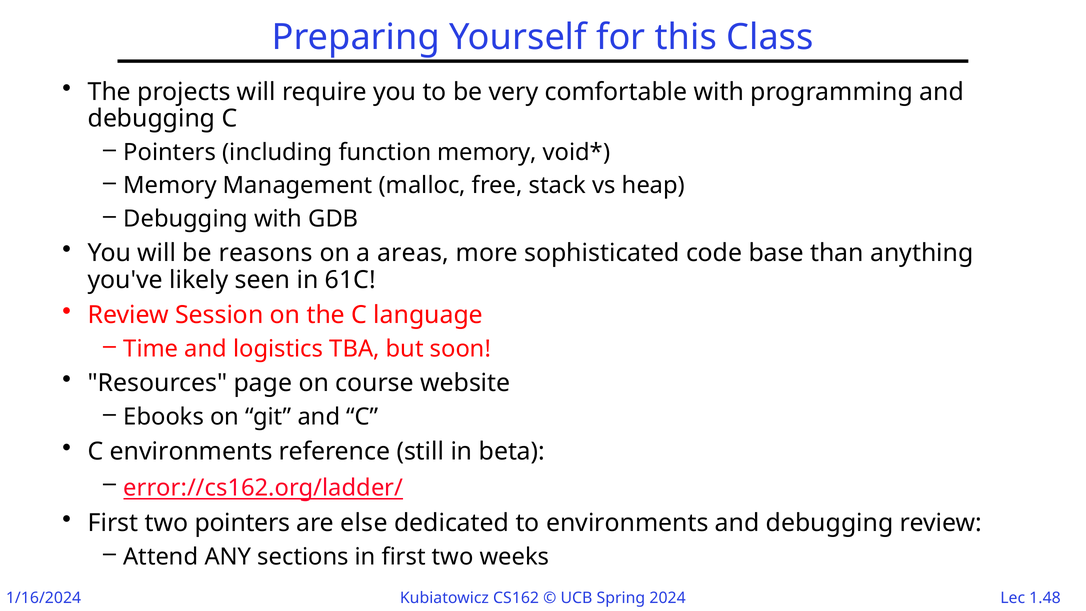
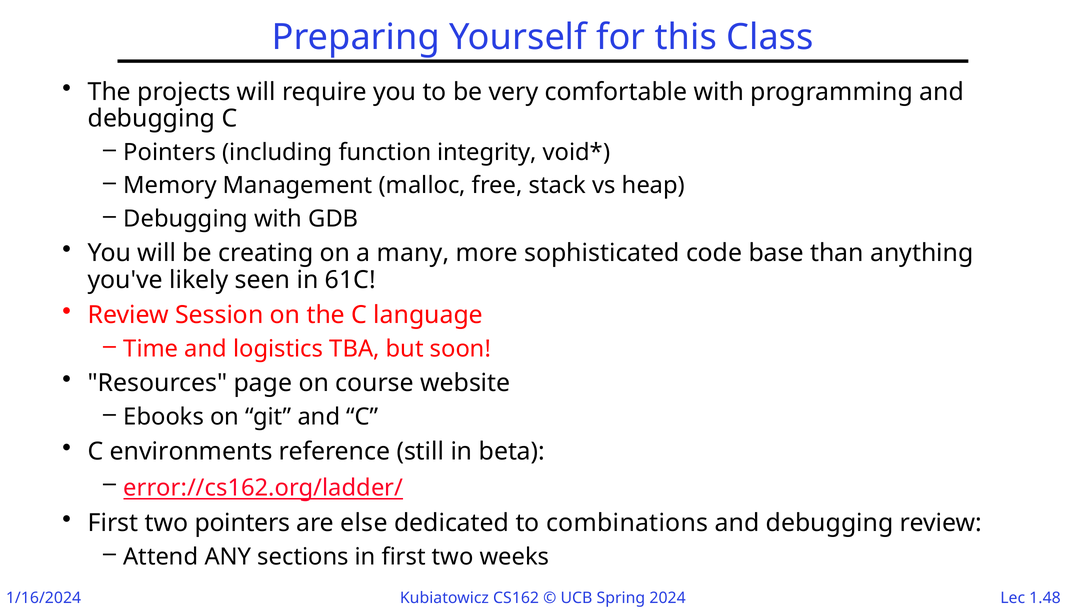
function memory: memory -> integrity
reasons: reasons -> creating
areas: areas -> many
to environments: environments -> combinations
